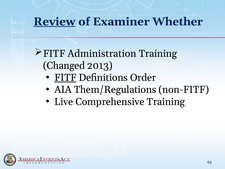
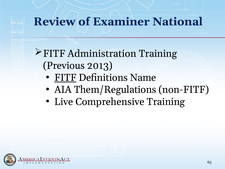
Review underline: present -> none
Whether: Whether -> National
Changed: Changed -> Previous
Order: Order -> Name
